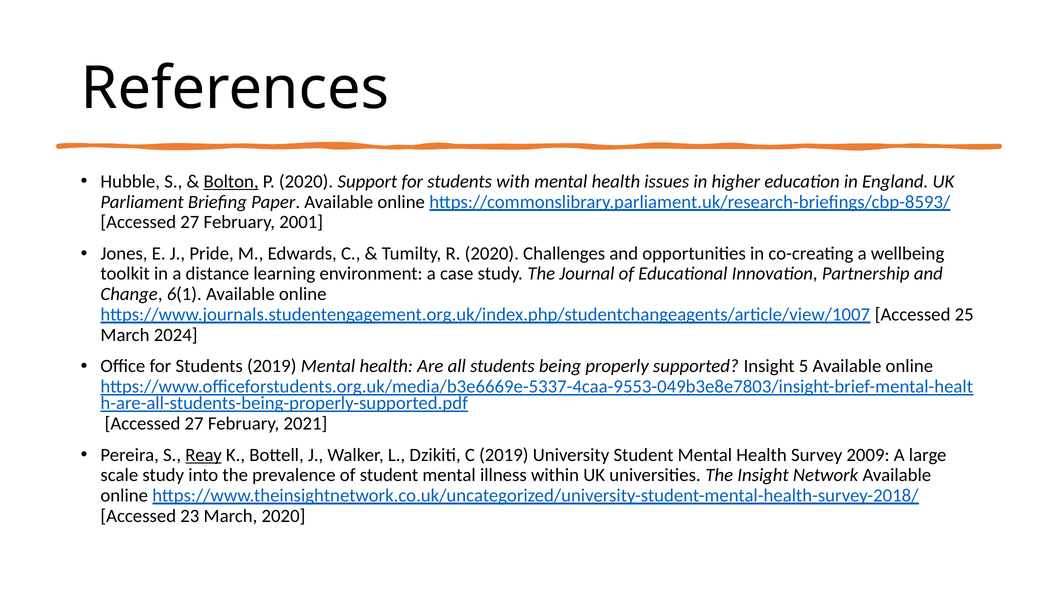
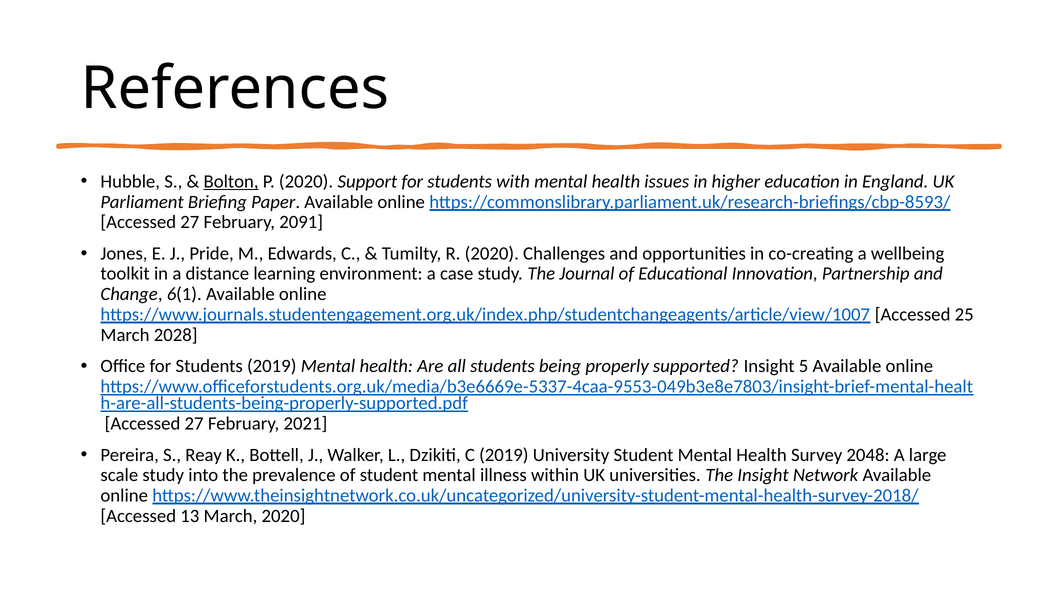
2001: 2001 -> 2091
2024: 2024 -> 2028
Reay underline: present -> none
2009: 2009 -> 2048
23: 23 -> 13
